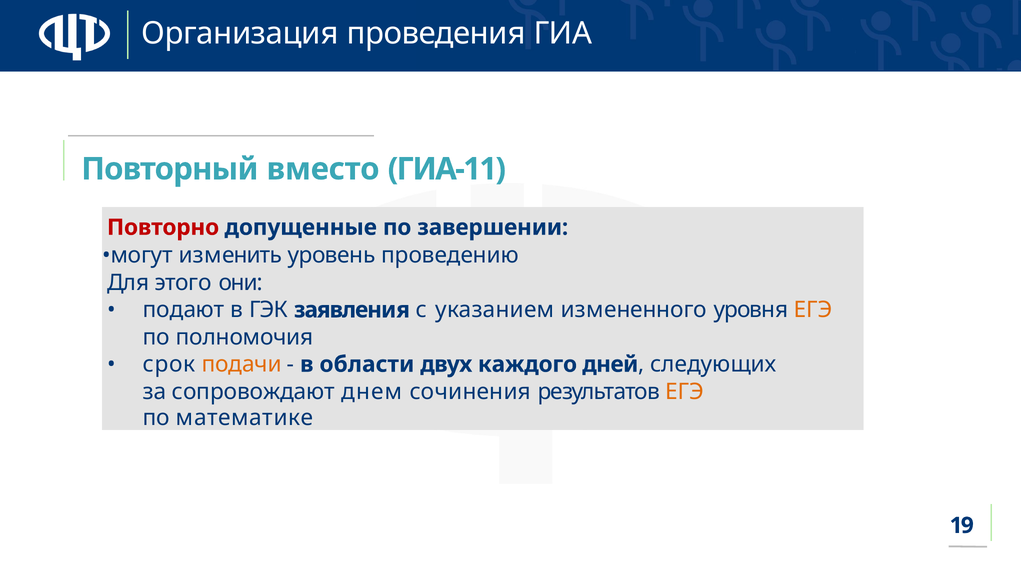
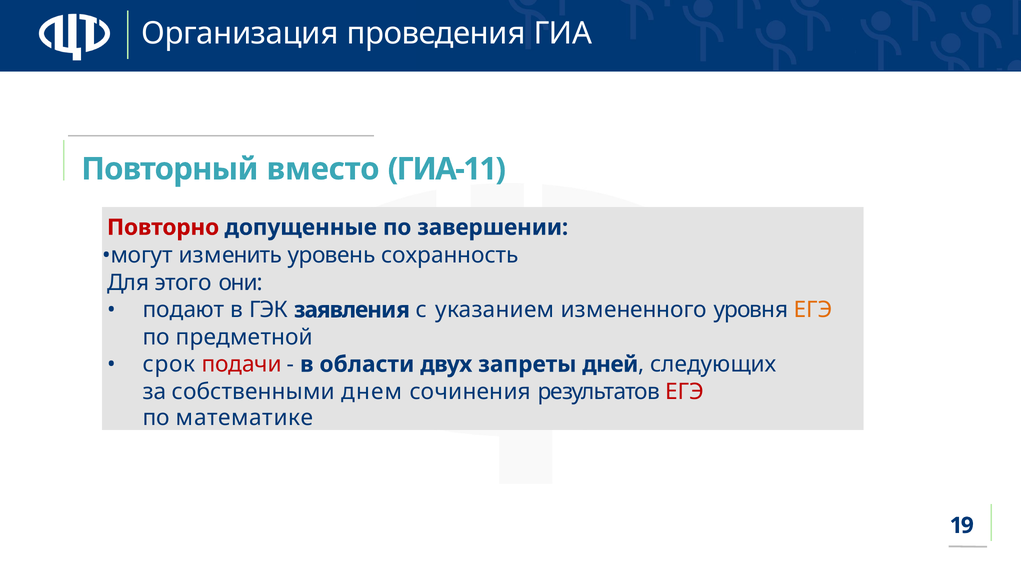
проведению: проведению -> сохранность
полномочия: полномочия -> предметной
подачи colour: orange -> red
каждого: каждого -> запреты
сопровождают: сопровождают -> собственными
ЕГЭ at (685, 392) colour: orange -> red
